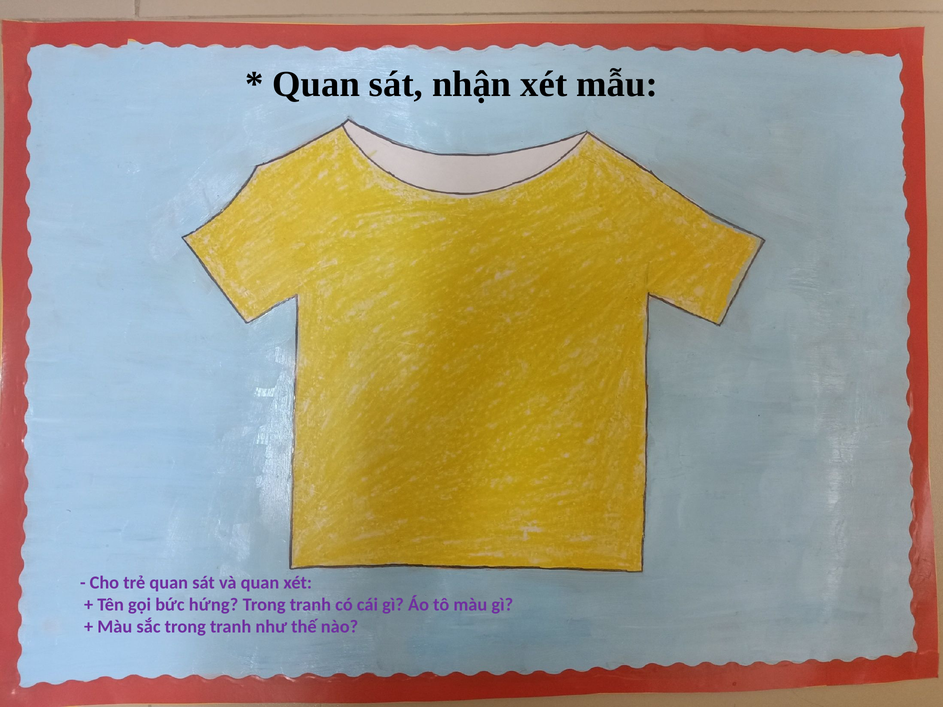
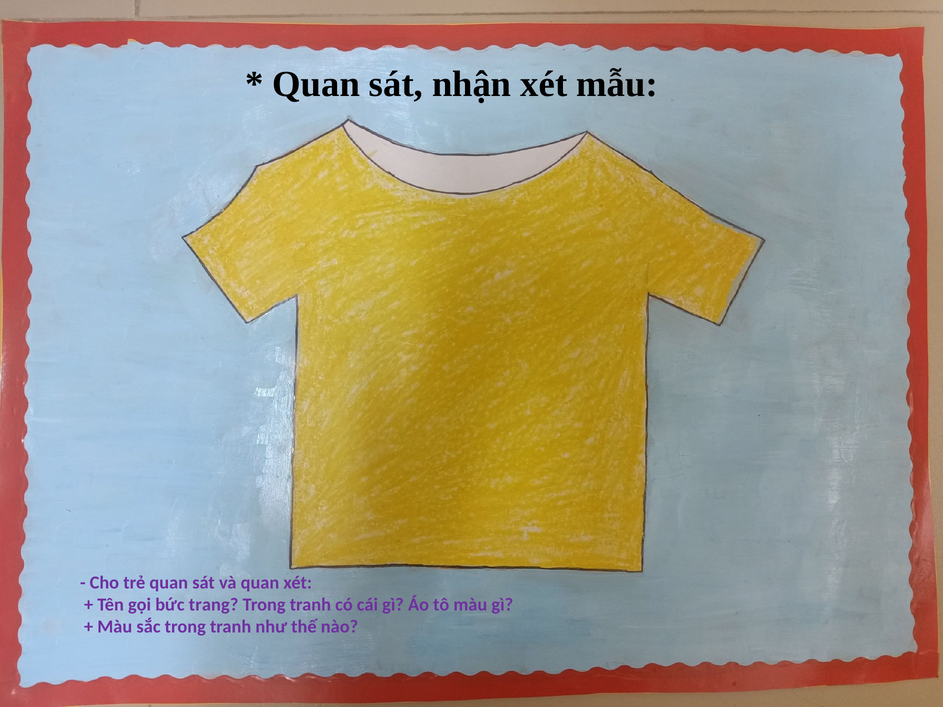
hứng: hứng -> trang
